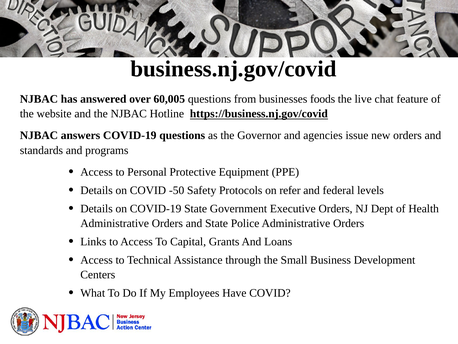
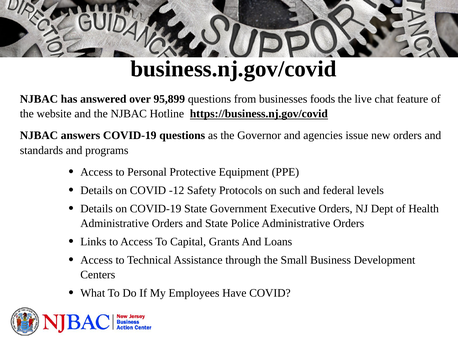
60,005: 60,005 -> 95,899
-50: -50 -> -12
refer: refer -> such
